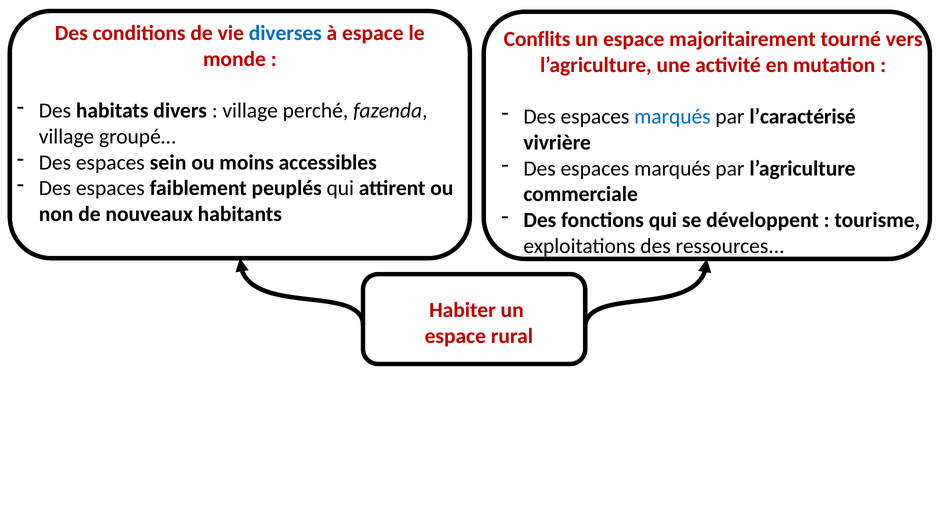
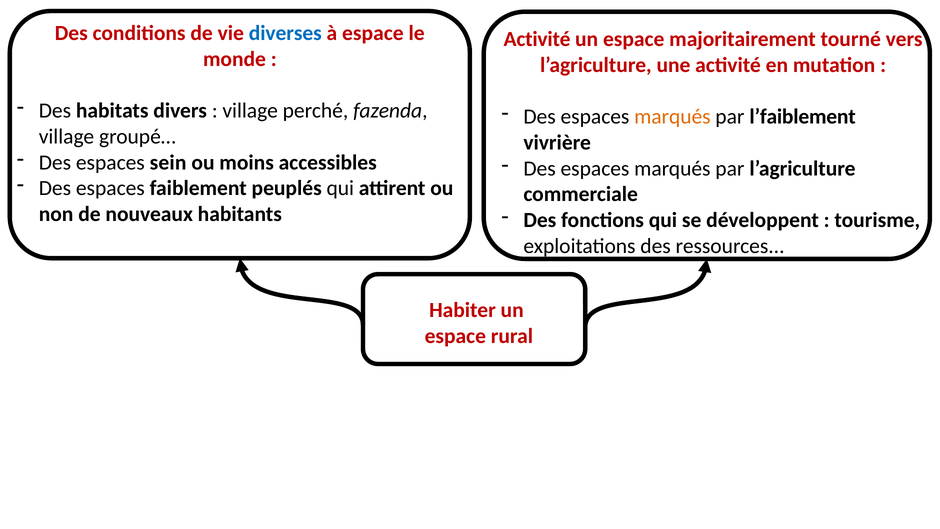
Conflits at (537, 39): Conflits -> Activité
marqués at (672, 117) colour: blue -> orange
l’caractérisé: l’caractérisé -> l’faiblement
